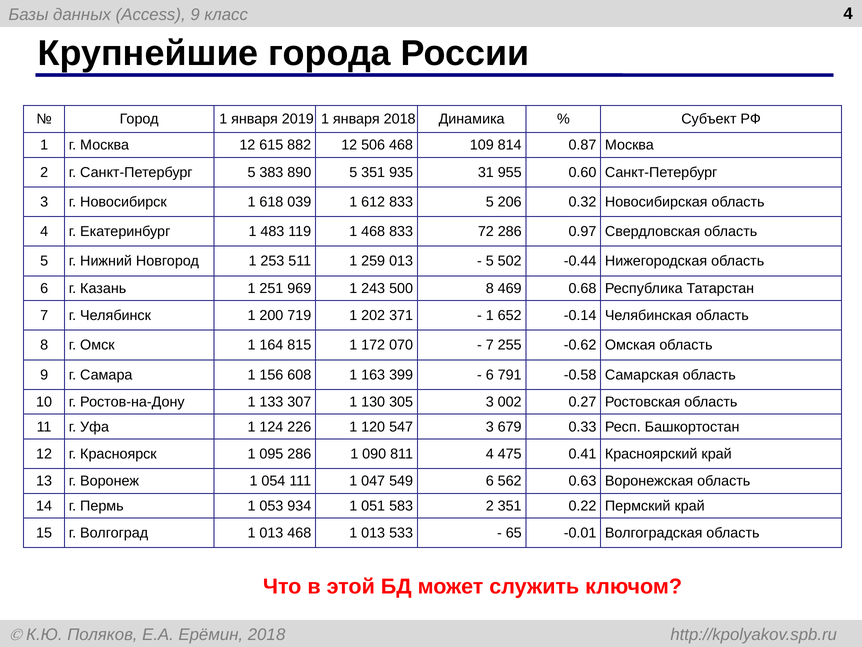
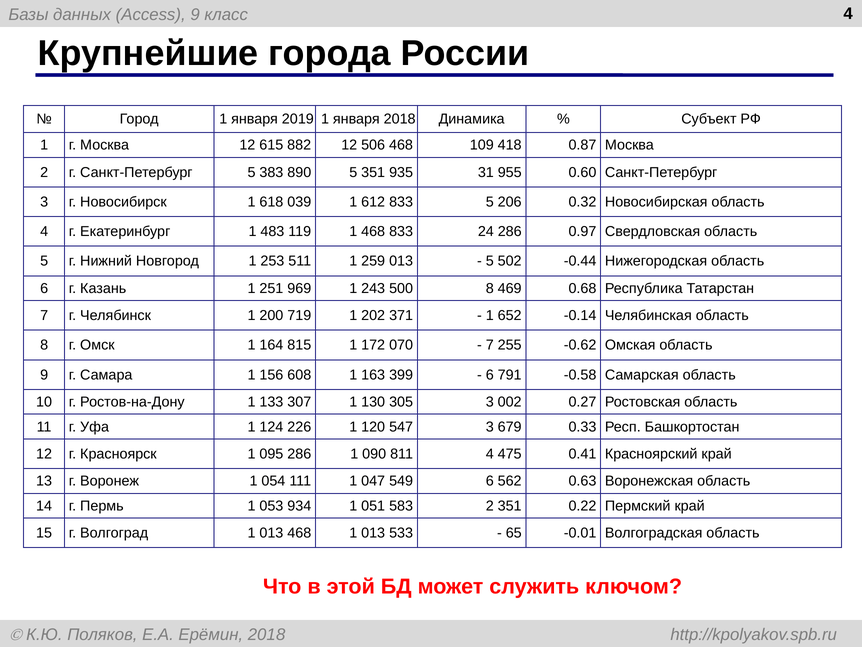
814: 814 -> 418
72: 72 -> 24
